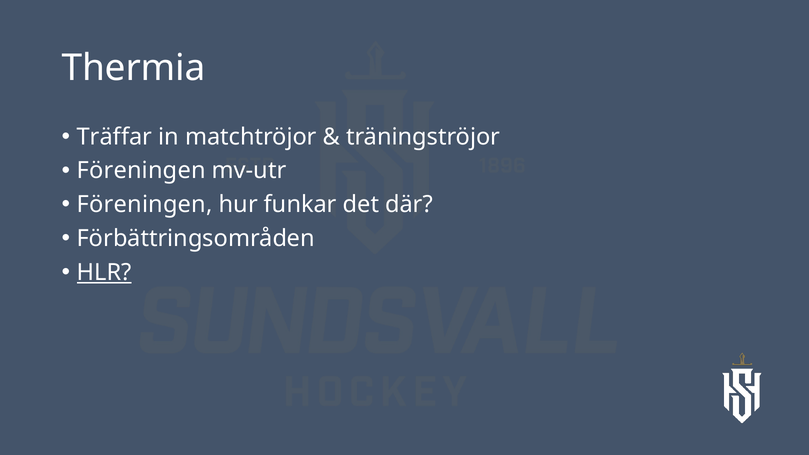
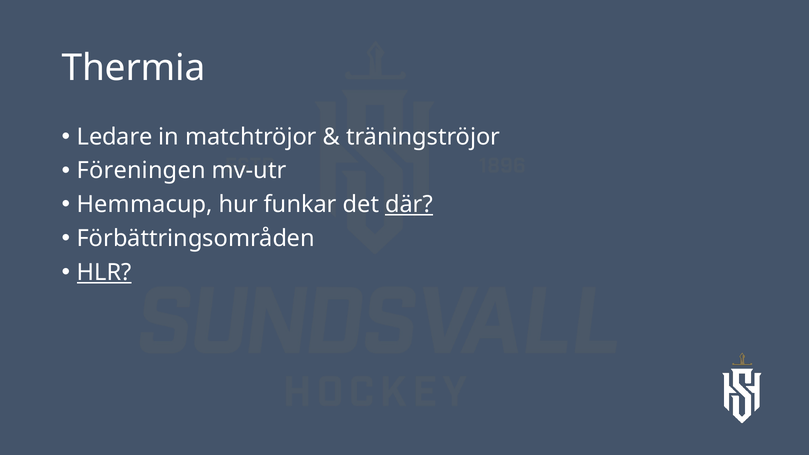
Träffar: Träffar -> Ledare
Föreningen at (145, 205): Föreningen -> Hemmacup
där underline: none -> present
